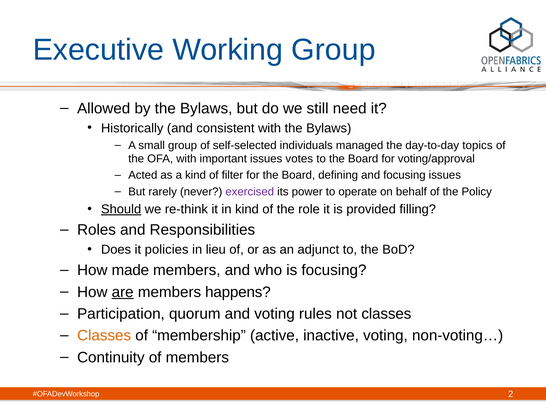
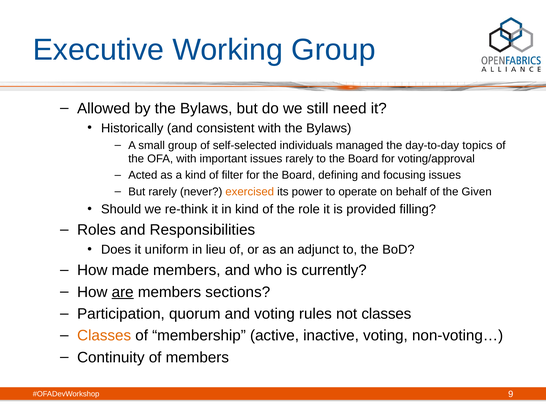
issues votes: votes -> rarely
exercised colour: purple -> orange
Policy: Policy -> Given
Should underline: present -> none
policies: policies -> uniform
is focusing: focusing -> currently
happens: happens -> sections
2: 2 -> 9
